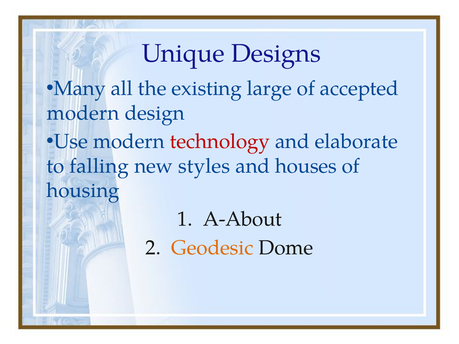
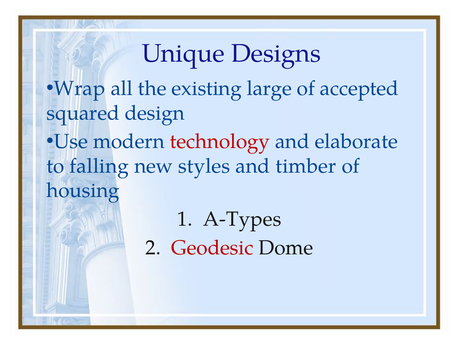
Many: Many -> Wrap
modern at (83, 113): modern -> squared
houses: houses -> timber
A-About: A-About -> A-Types
Geodesic colour: orange -> red
